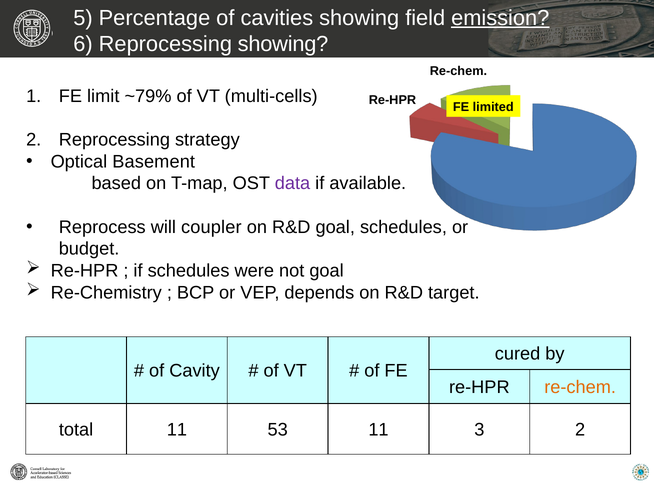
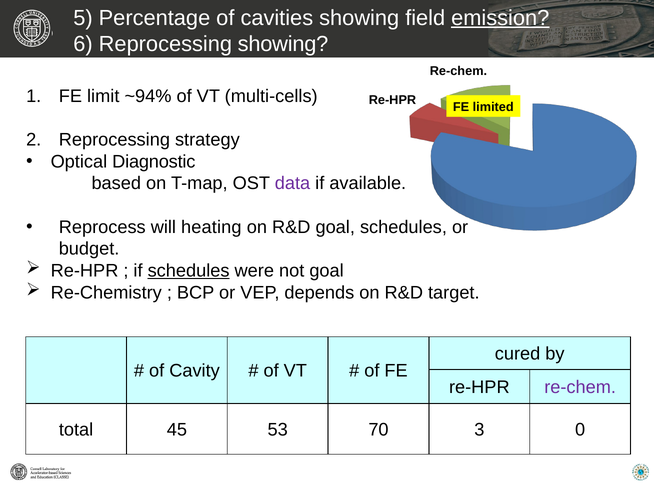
~79%: ~79% -> ~94%
Basement: Basement -> Diagnostic
coupler: coupler -> heating
schedules at (189, 271) underline: none -> present
re-chem at (580, 387) colour: orange -> purple
total 11: 11 -> 45
53 11: 11 -> 70
3 2: 2 -> 0
